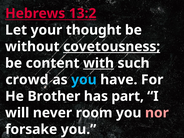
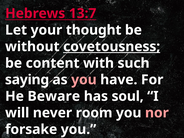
13:2: 13:2 -> 13:7
with underline: present -> none
crowd: crowd -> saying
you at (84, 80) colour: light blue -> pink
Brother: Brother -> Beware
part: part -> soul
